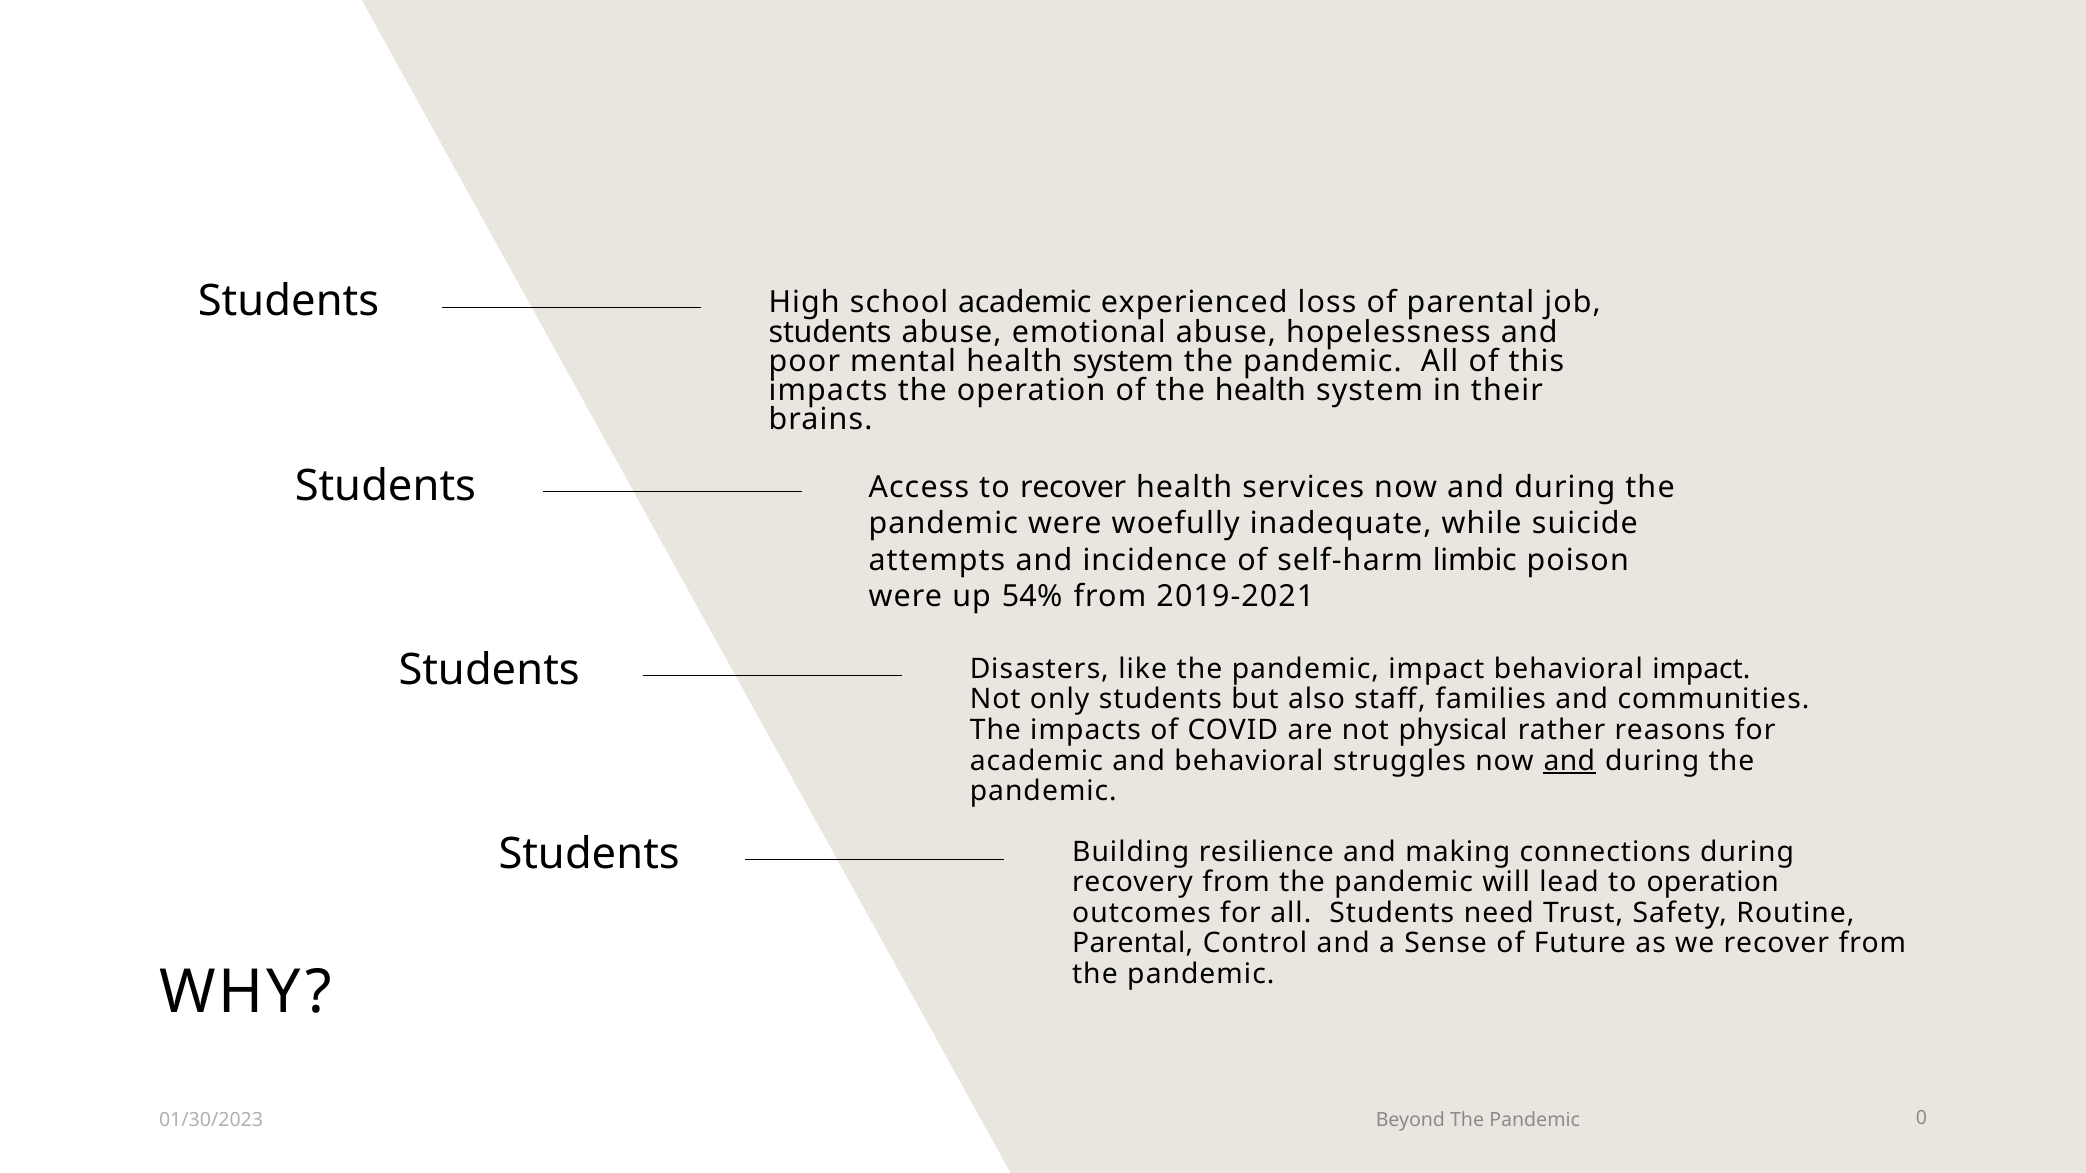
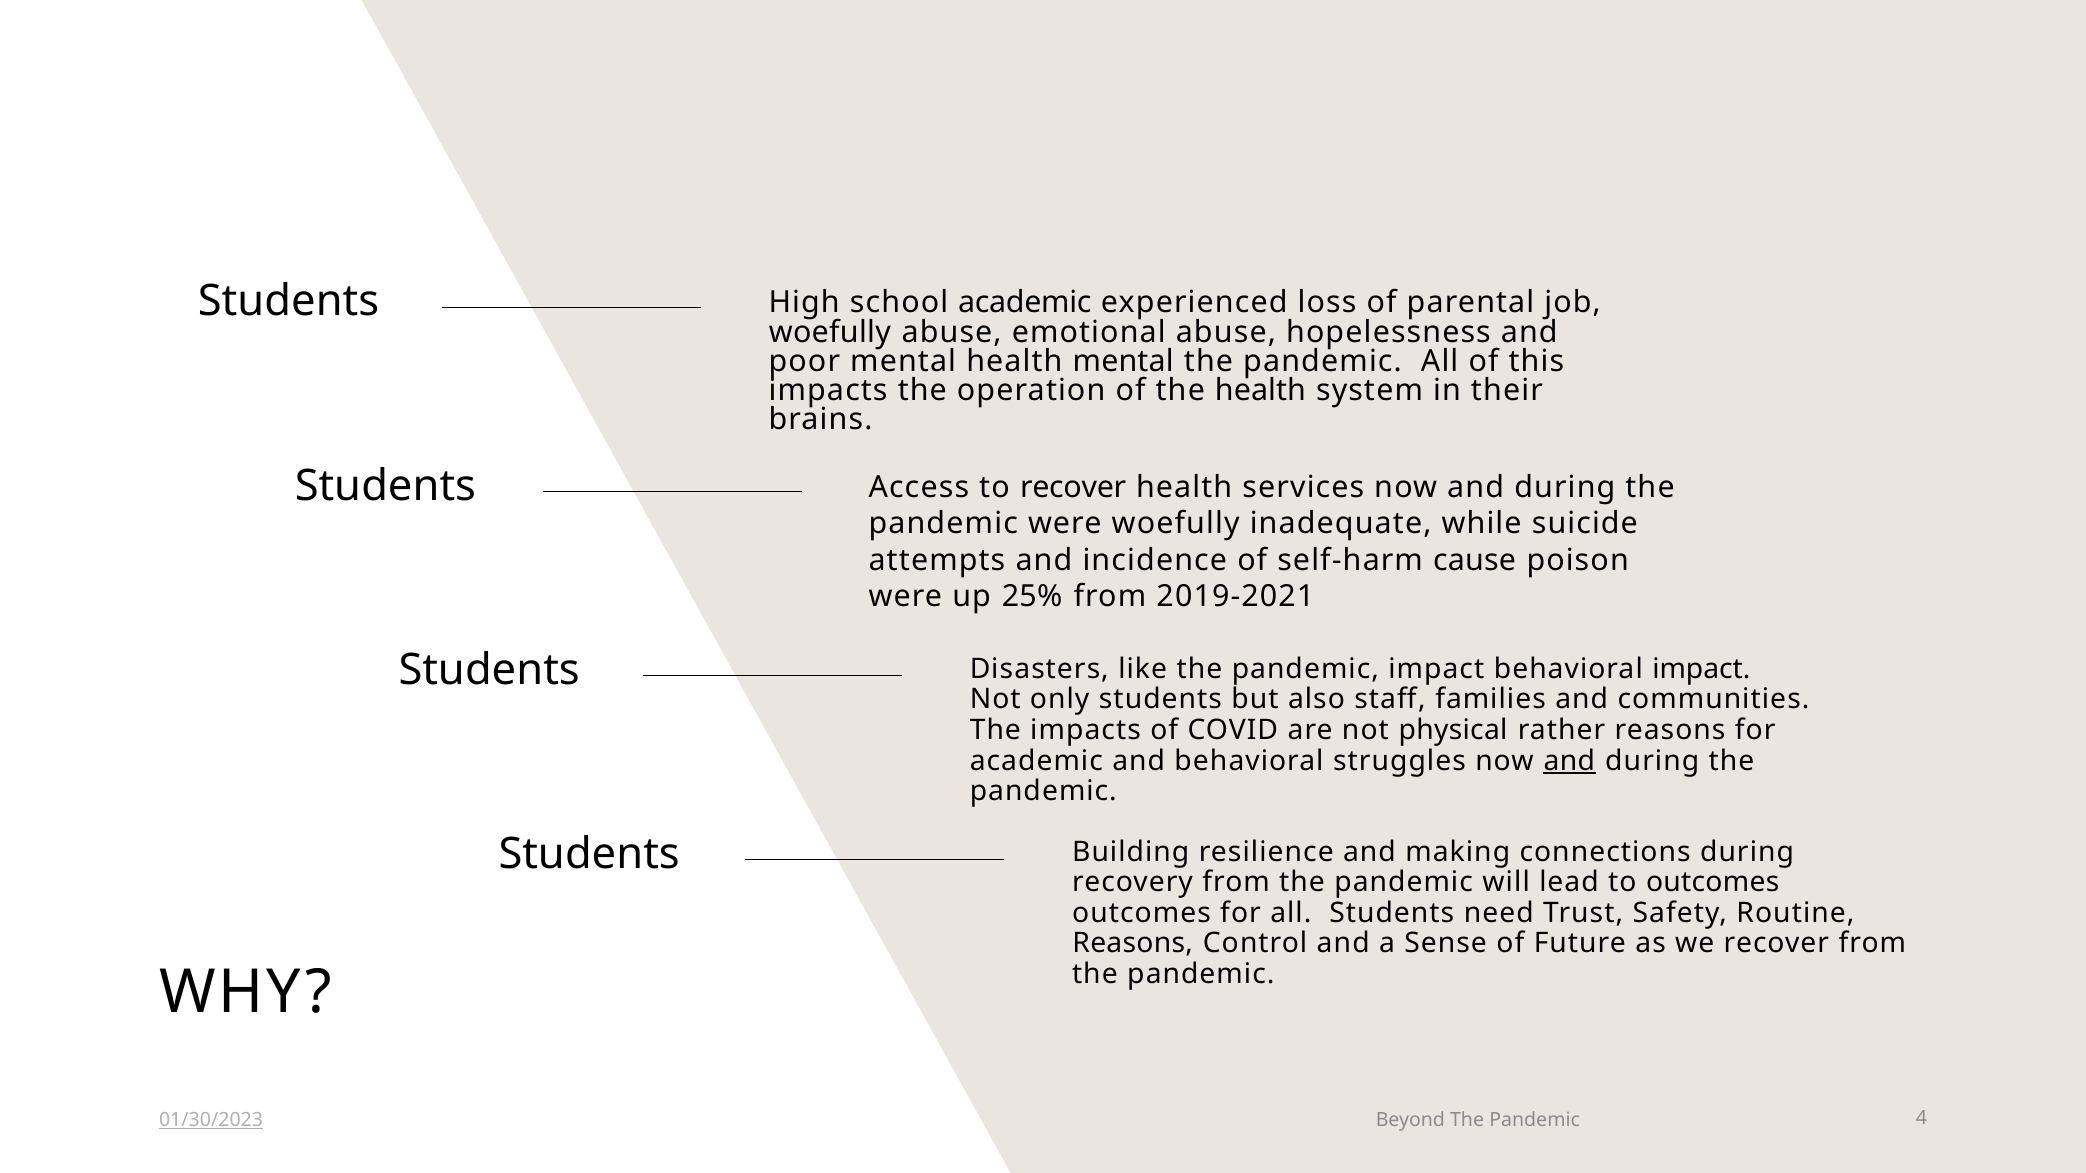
students at (830, 332): students -> woefully
mental health system: system -> mental
limbic: limbic -> cause
54%: 54% -> 25%
to operation: operation -> outcomes
Parental at (1133, 944): Parental -> Reasons
01/30/2023 underline: none -> present
0: 0 -> 4
